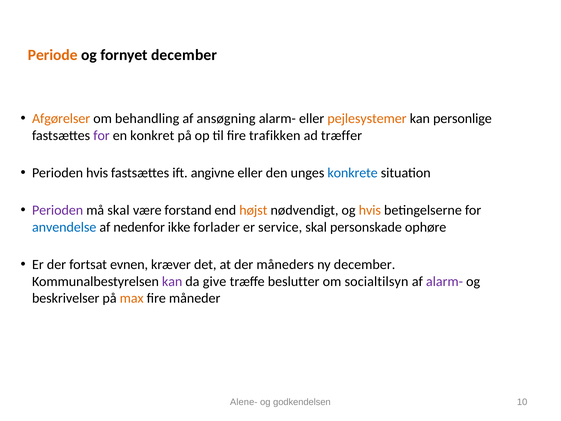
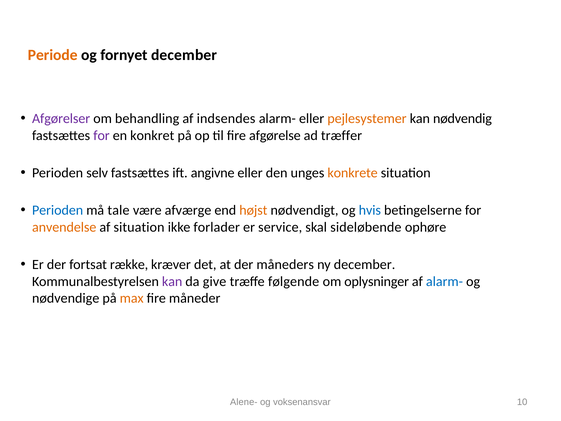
Afgørelser colour: orange -> purple
ansøgning: ansøgning -> indsendes
personlige: personlige -> nødvendig
trafikken: trafikken -> afgørelse
Perioden hvis: hvis -> selv
konkrete colour: blue -> orange
Perioden at (58, 210) colour: purple -> blue
må skal: skal -> tale
forstand: forstand -> afværge
hvis at (370, 210) colour: orange -> blue
anvendelse colour: blue -> orange
af nedenfor: nedenfor -> situation
personskade: personskade -> sideløbende
evnen: evnen -> række
beslutter: beslutter -> følgende
socialtilsyn: socialtilsyn -> oplysninger
alarm- at (444, 281) colour: purple -> blue
beskrivelser: beskrivelser -> nødvendige
godkendelsen: godkendelsen -> voksenansvar
